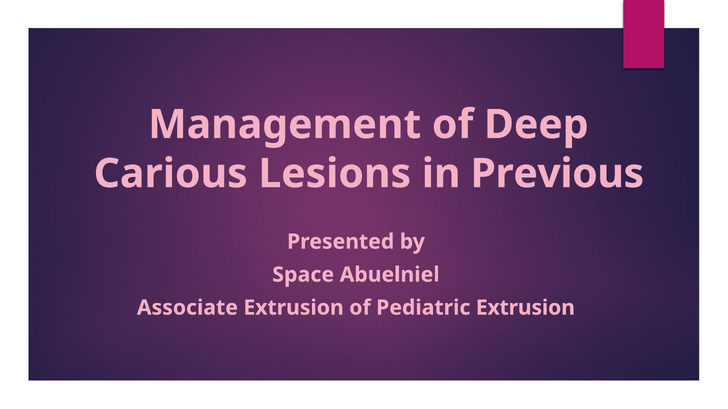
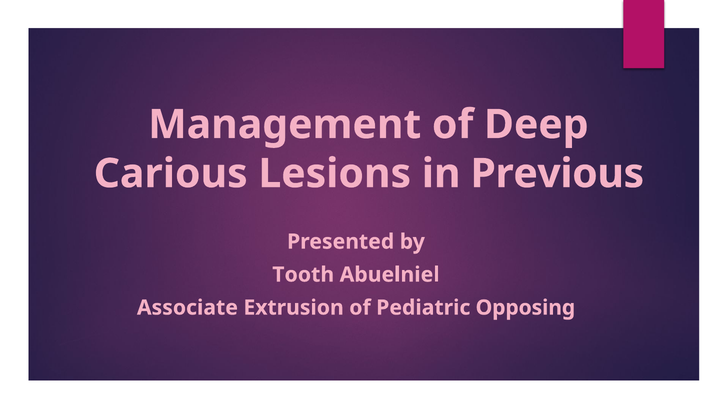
Space: Space -> Tooth
Pediatric Extrusion: Extrusion -> Opposing
